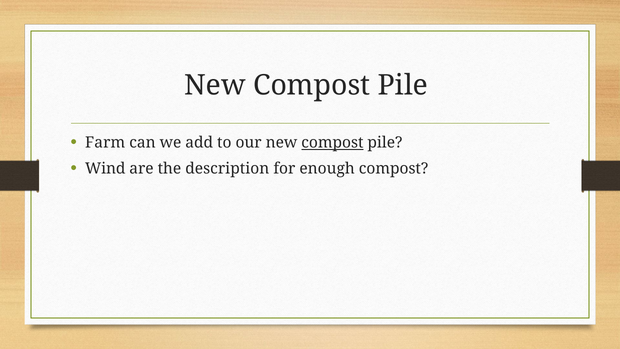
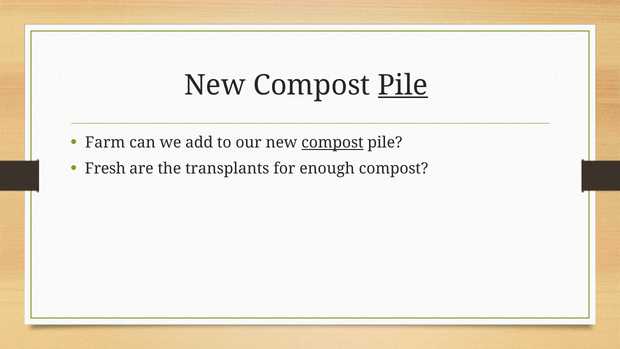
Pile at (403, 85) underline: none -> present
Wind: Wind -> Fresh
description: description -> transplants
